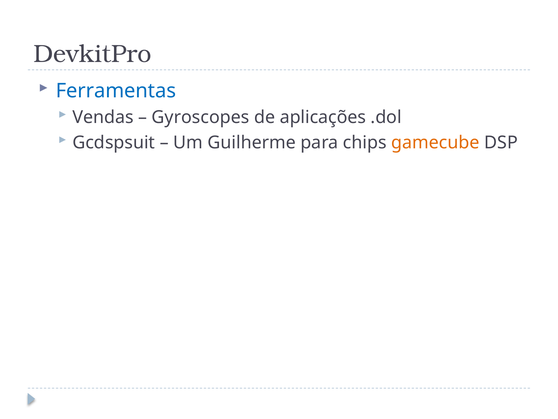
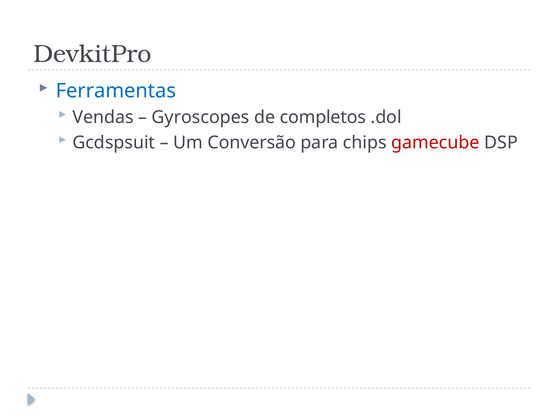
aplicações: aplicações -> completos
Guilherme: Guilherme -> Conversão
gamecube colour: orange -> red
